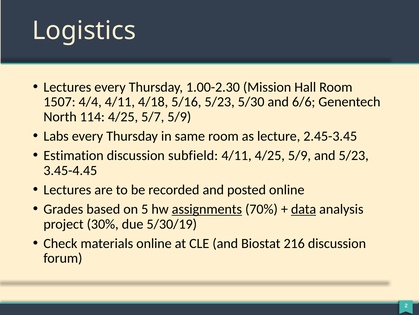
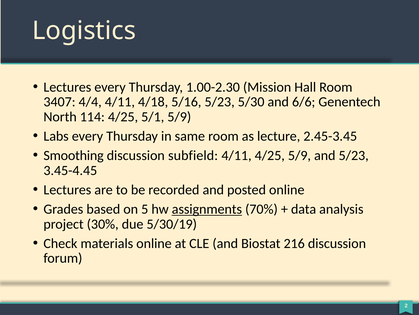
1507: 1507 -> 3407
5/7: 5/7 -> 5/1
Estimation: Estimation -> Smoothing
data underline: present -> none
